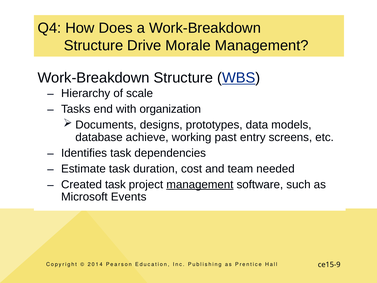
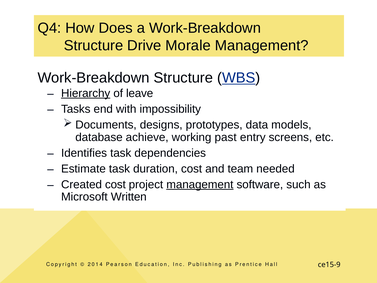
Hierarchy underline: none -> present
scale: scale -> leave
organization: organization -> impossibility
Created task: task -> cost
Events: Events -> Written
